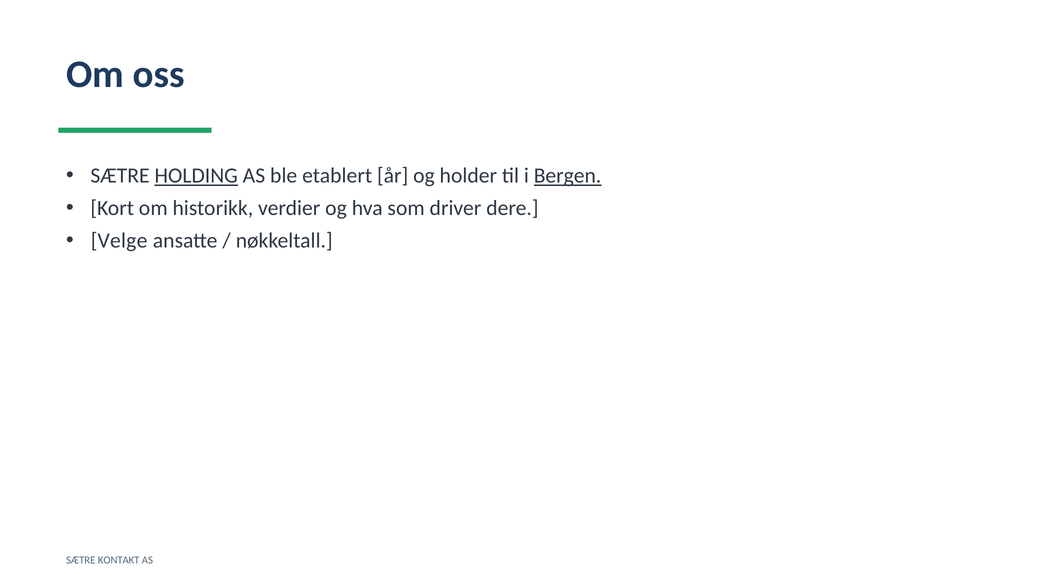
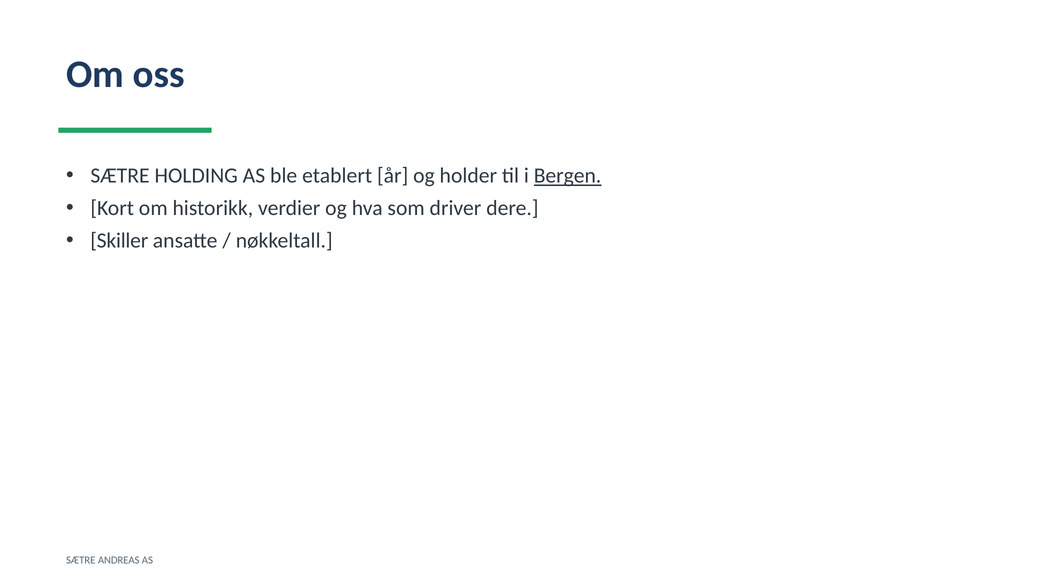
HOLDING underline: present -> none
Velge: Velge -> Skiller
KONTAKT: KONTAKT -> ANDREAS
